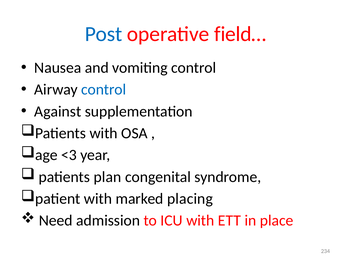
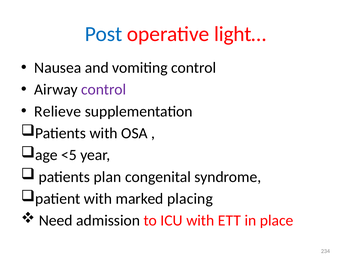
field…: field… -> light…
control at (104, 90) colour: blue -> purple
Against: Against -> Relieve
<3: <3 -> <5
